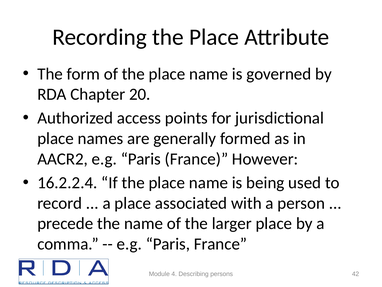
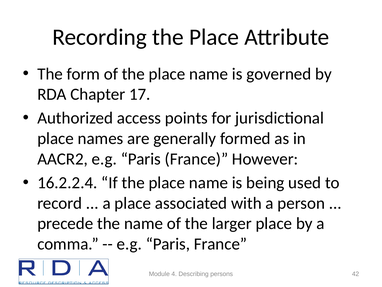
20: 20 -> 17
